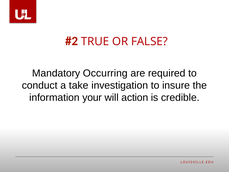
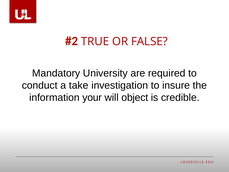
Occurring: Occurring -> University
action: action -> object
